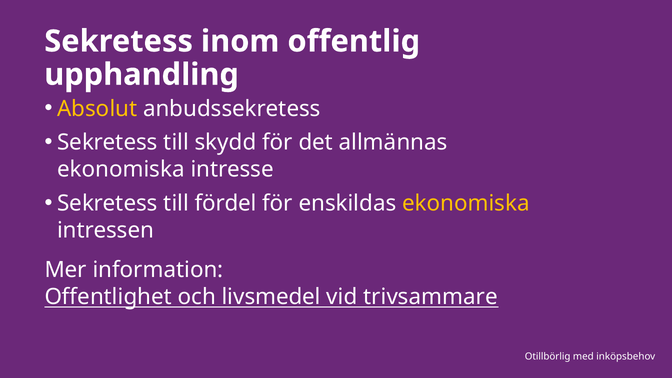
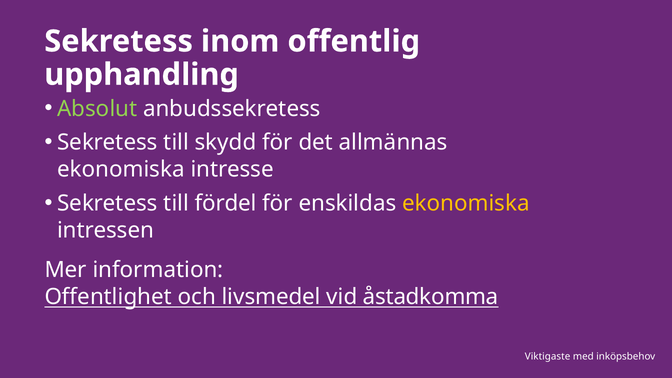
Absolut colour: yellow -> light green
trivsammare: trivsammare -> åstadkomma
Otillbörlig: Otillbörlig -> Viktigaste
